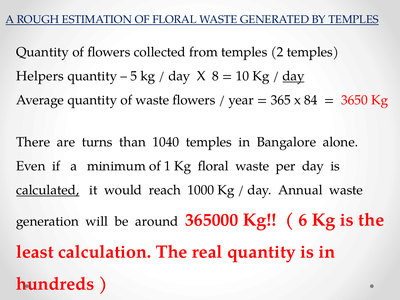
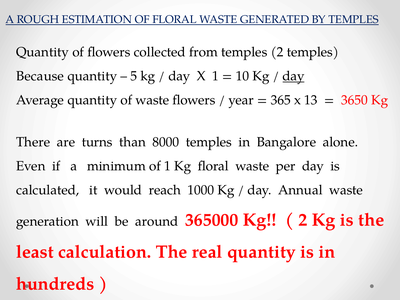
Helpers: Helpers -> Because
X 8: 8 -> 1
84: 84 -> 13
1040: 1040 -> 8000
calculated underline: present -> none
6 at (303, 220): 6 -> 2
